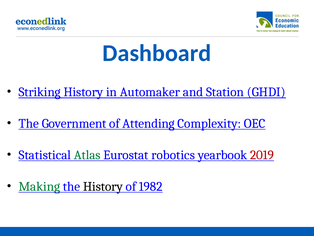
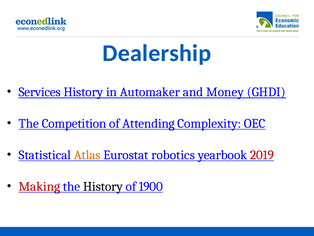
Dashboard: Dashboard -> Dealership
Striking: Striking -> Services
Station: Station -> Money
Government: Government -> Competition
Atlas colour: green -> orange
Making colour: green -> red
1982: 1982 -> 1900
